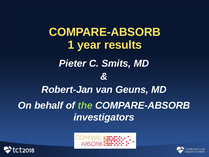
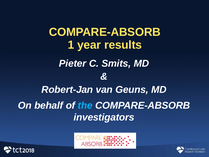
the colour: light green -> light blue
